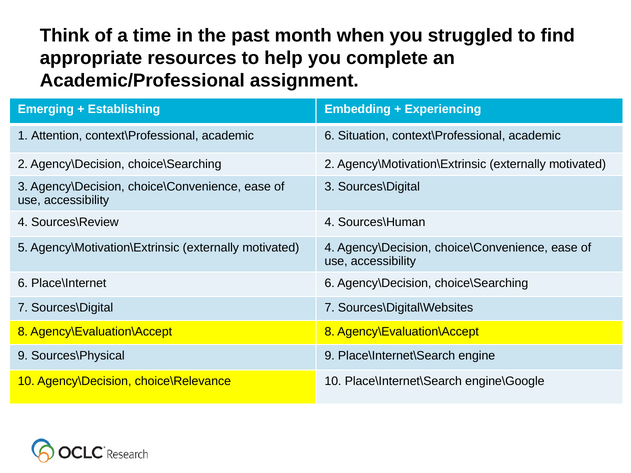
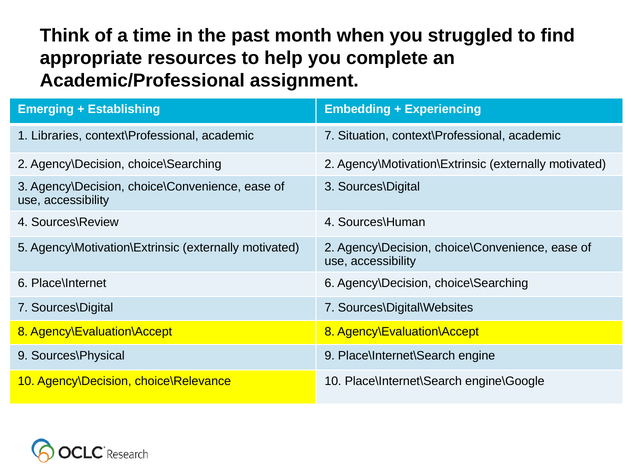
Attention: Attention -> Libraries
academic 6: 6 -> 7
motivated 4: 4 -> 2
